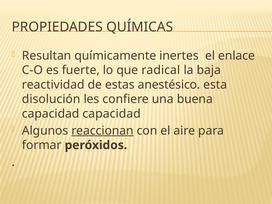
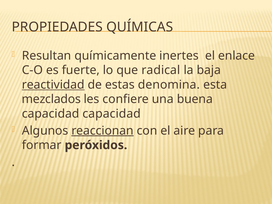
reactividad underline: none -> present
anestésico: anestésico -> denomina
disolución: disolución -> mezclados
